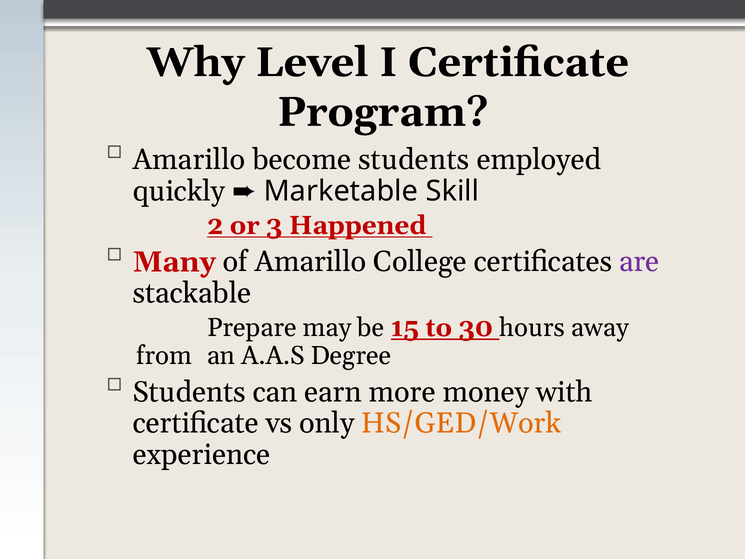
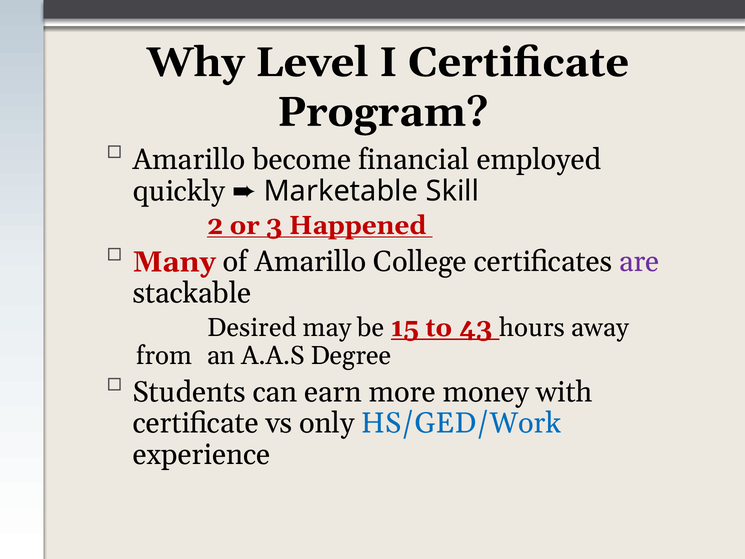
become students: students -> financial
Prepare: Prepare -> Desired
30: 30 -> 43
HS/GED/Work colour: orange -> blue
